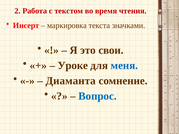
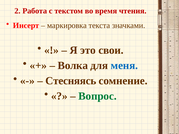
Уроке: Уроке -> Волка
Диаманта: Диаманта -> Стесняясь
Вопрос colour: blue -> green
